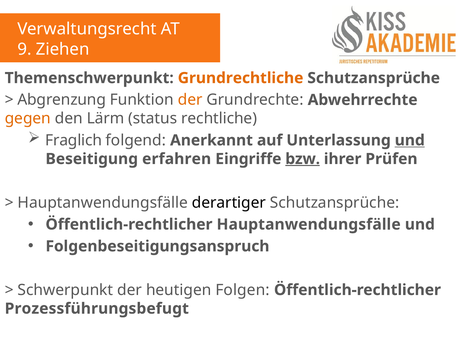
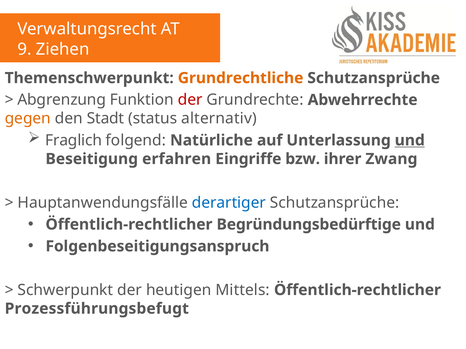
der at (190, 100) colour: orange -> red
Lärm: Lärm -> Stadt
rechtliche: rechtliche -> alternativ
Anerkannt: Anerkannt -> Natürliche
bzw underline: present -> none
Prüfen: Prüfen -> Zwang
derartiger colour: black -> blue
Öffentlich-rechtlicher Hauptanwendungsfälle: Hauptanwendungsfälle -> Begründungsbedürftige
Folgen: Folgen -> Mittels
